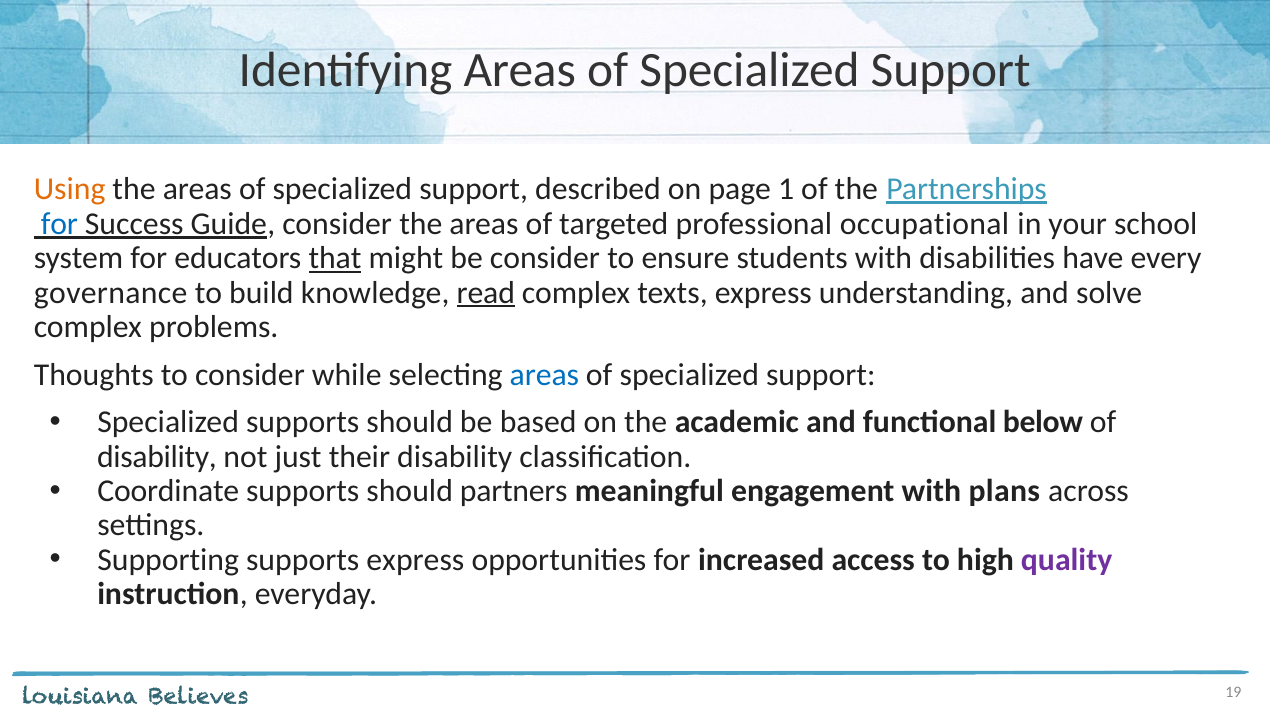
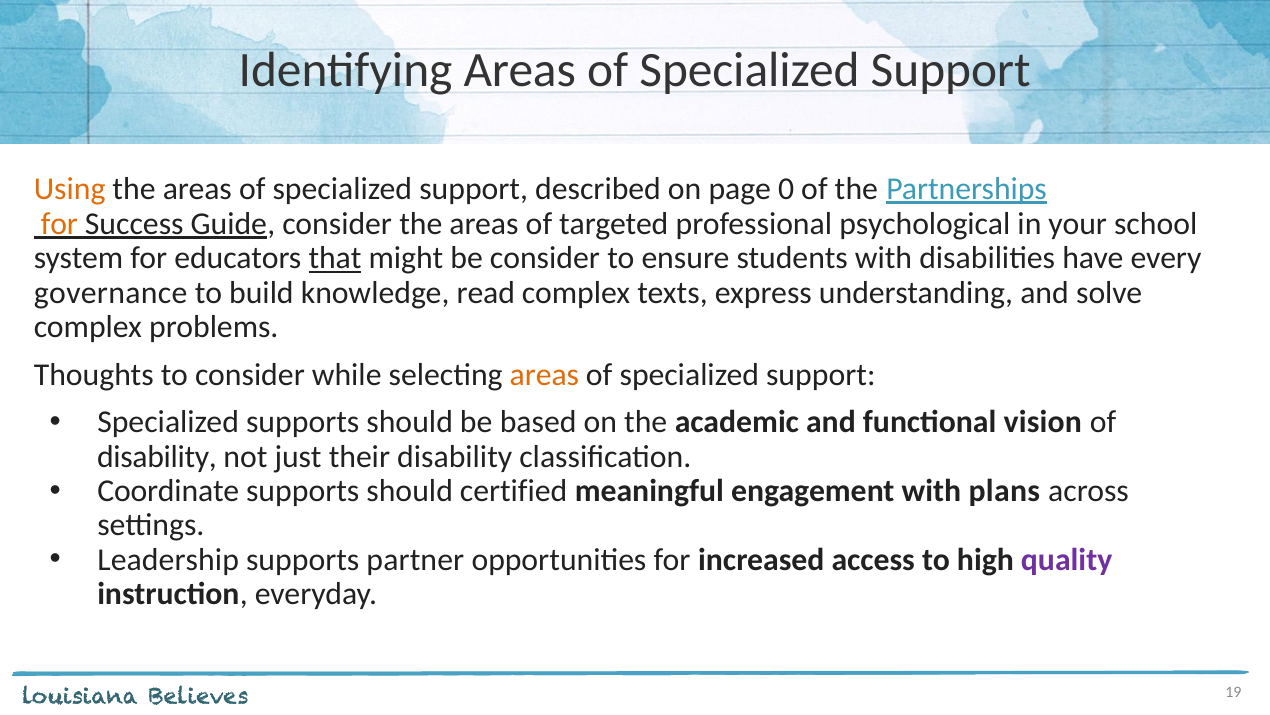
1: 1 -> 0
for at (59, 224) colour: blue -> orange
occupational: occupational -> psychological
read underline: present -> none
areas at (544, 374) colour: blue -> orange
below: below -> vision
partners: partners -> certified
Supporting: Supporting -> Leadership
supports express: express -> partner
